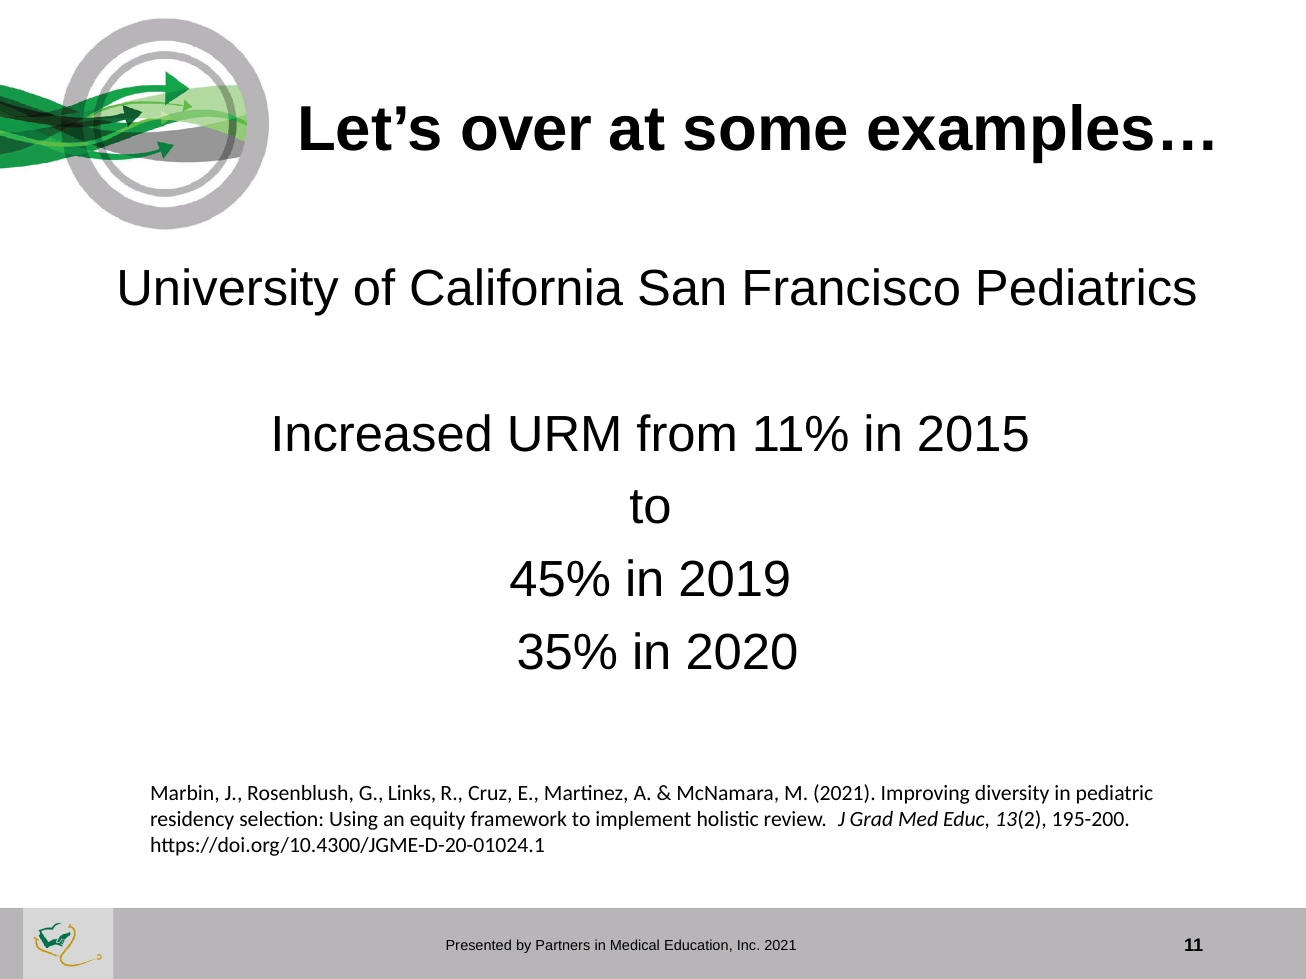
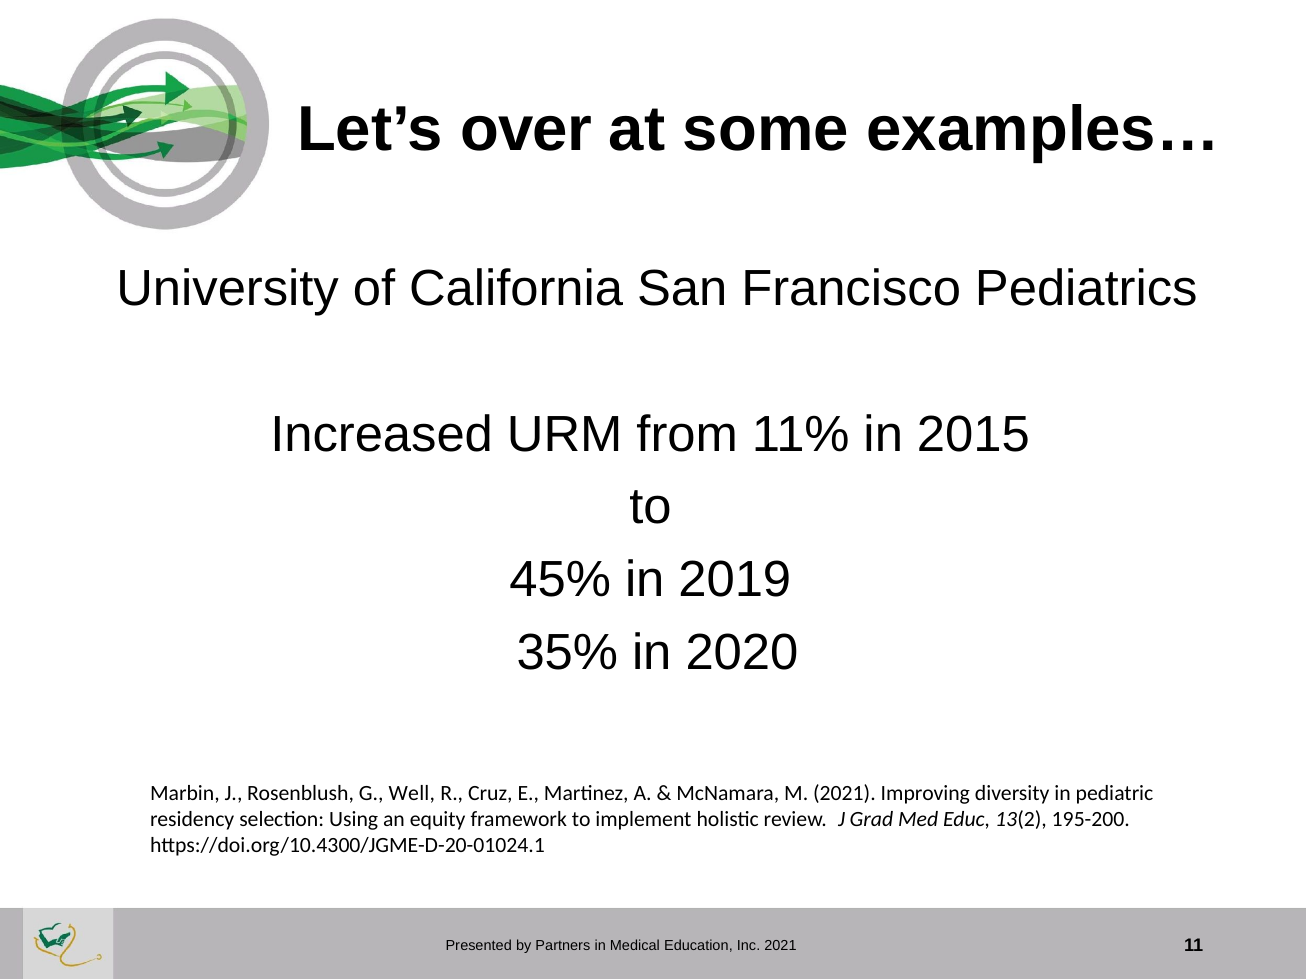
Links: Links -> Well
